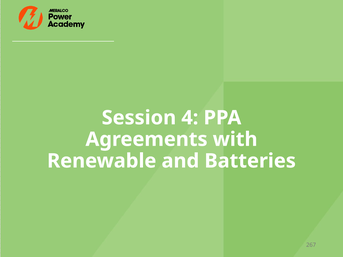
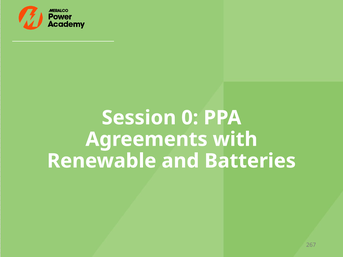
4: 4 -> 0
